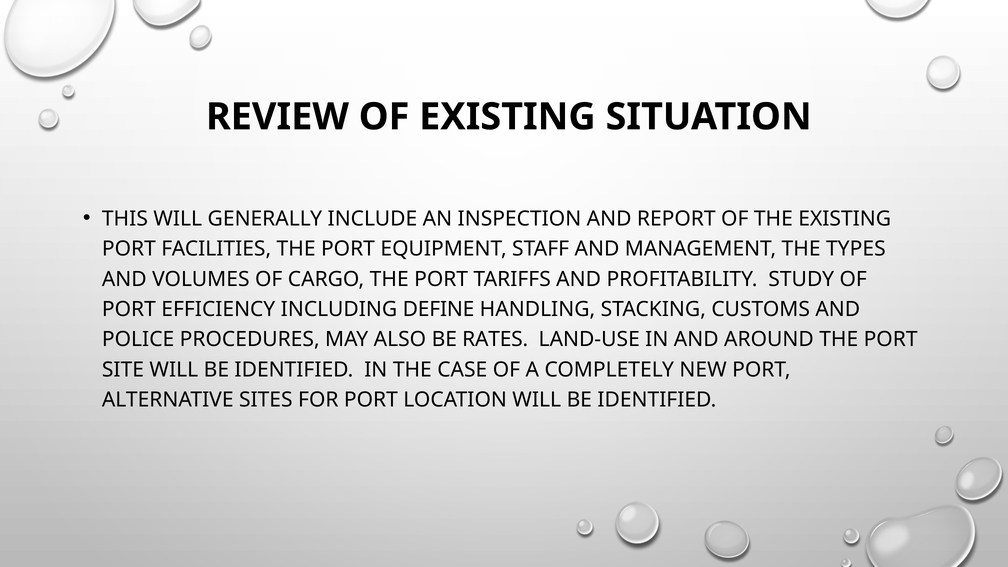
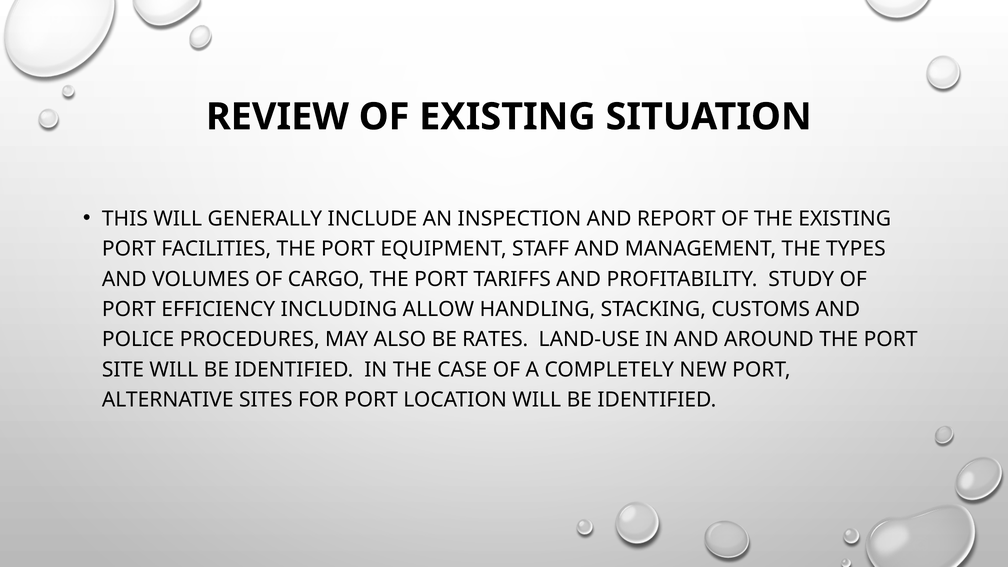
DEFINE: DEFINE -> ALLOW
